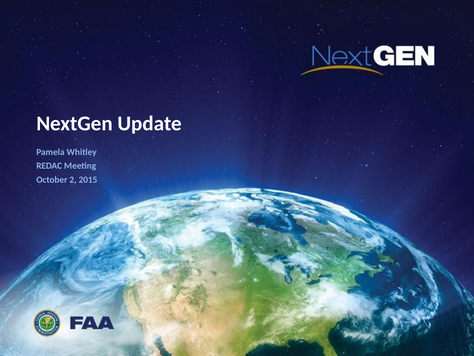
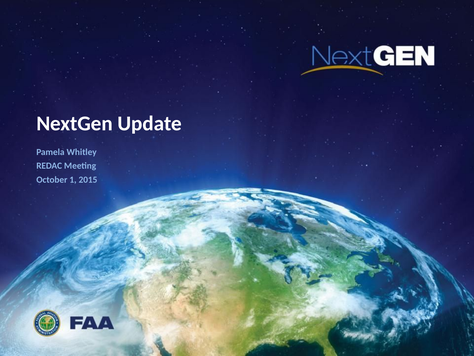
2: 2 -> 1
